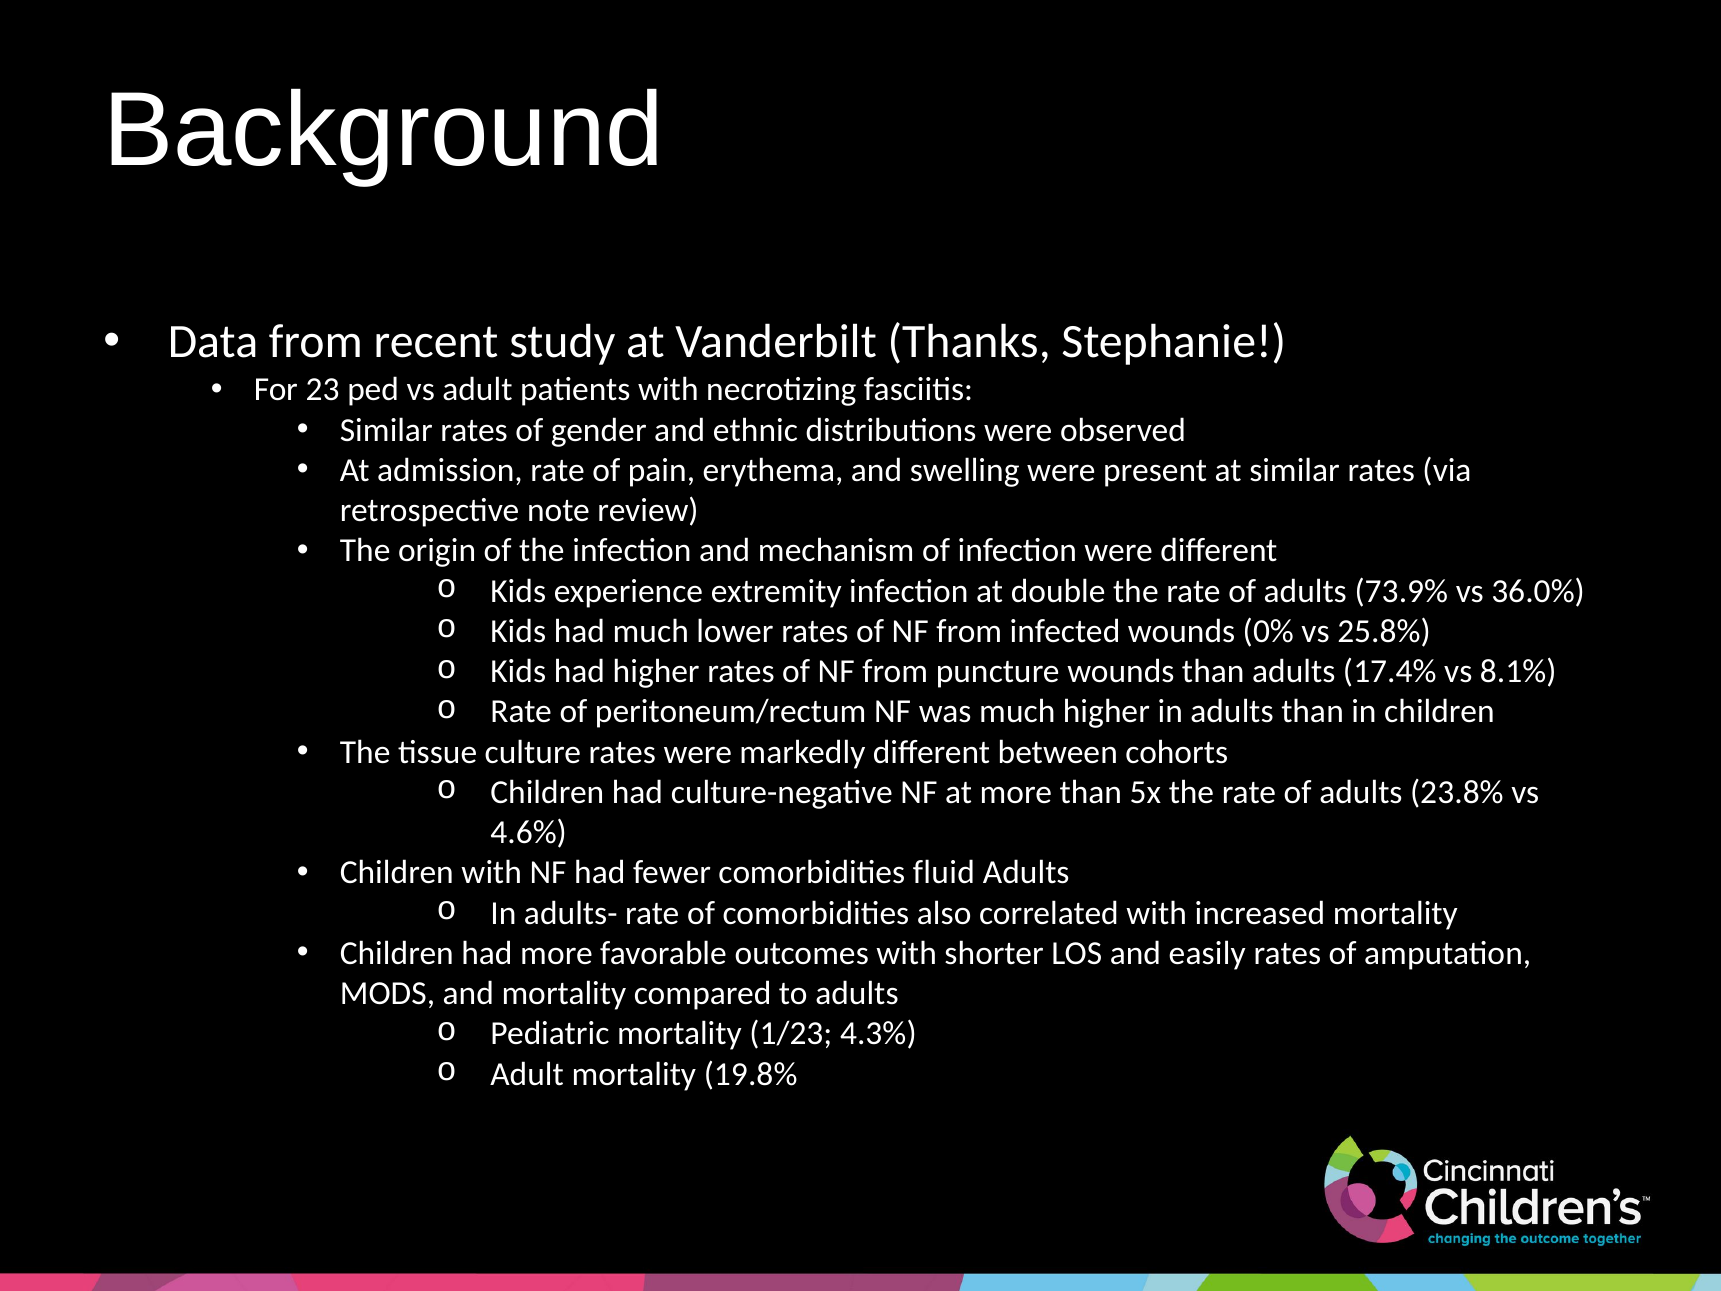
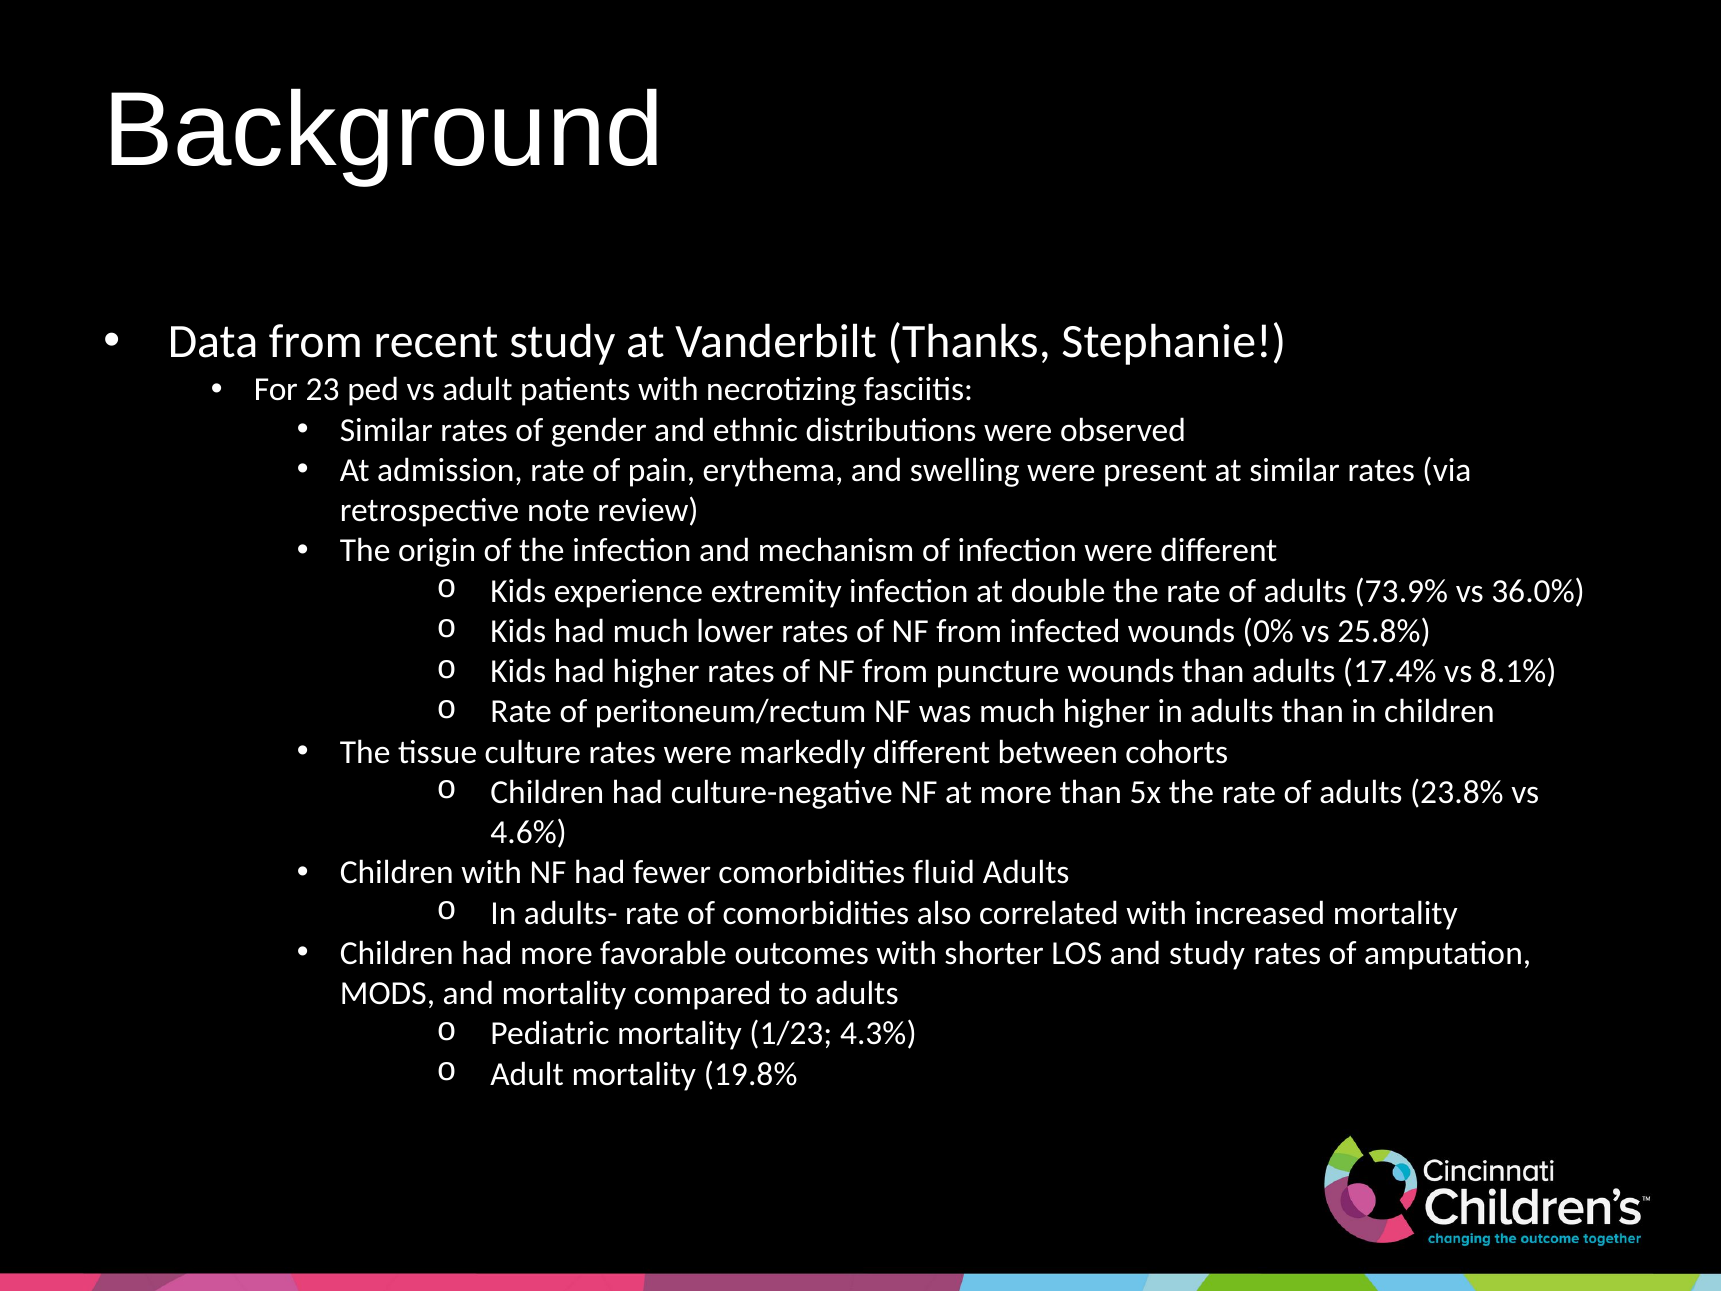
and easily: easily -> study
